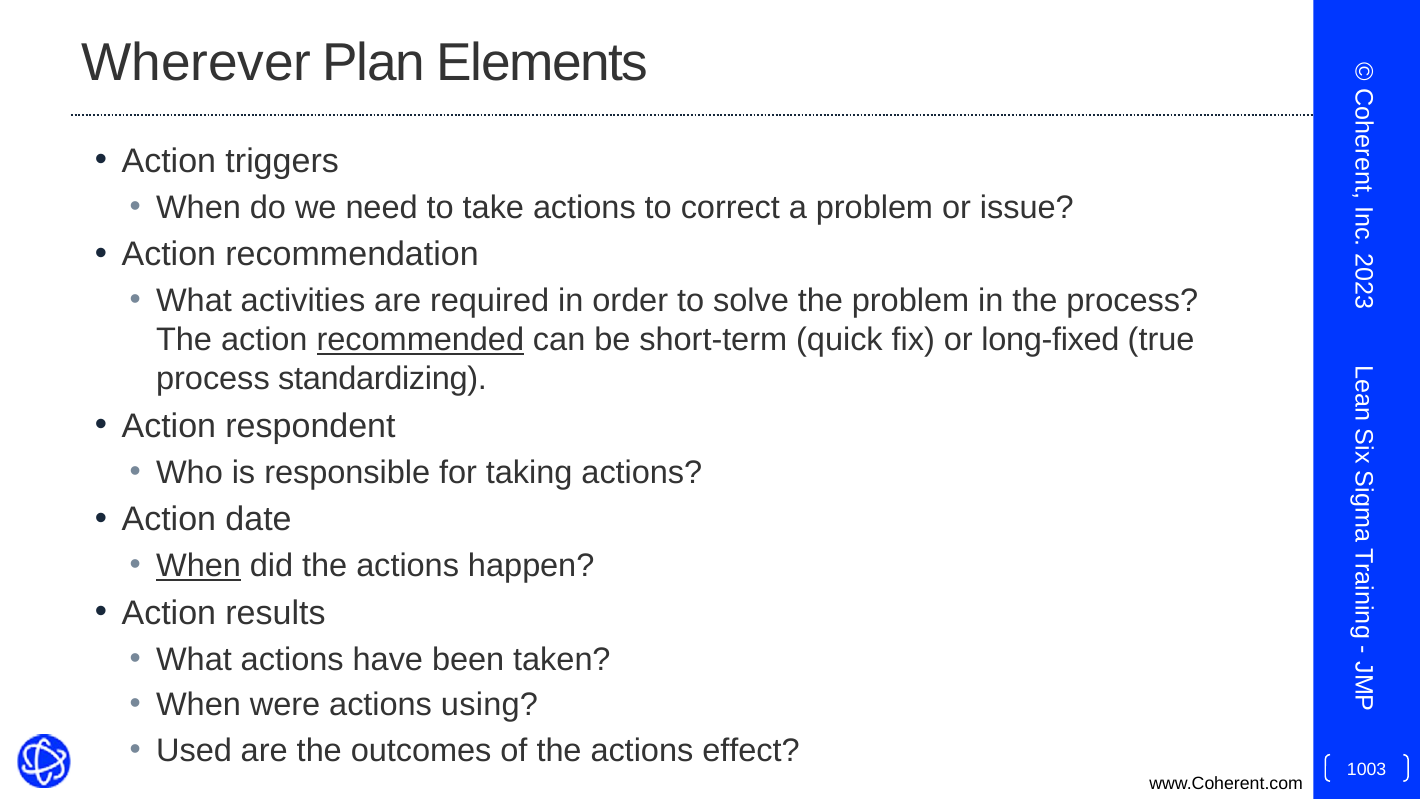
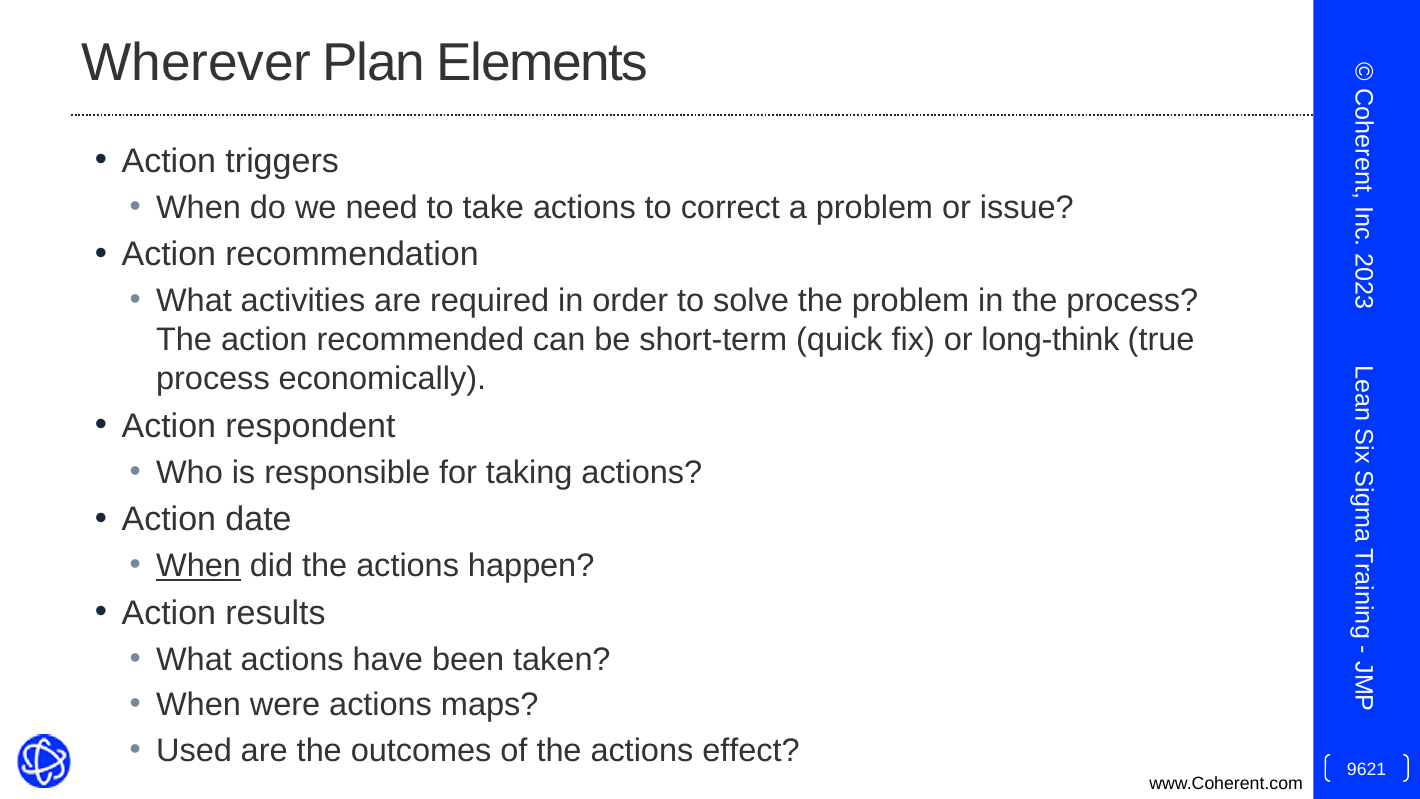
recommended underline: present -> none
long-fixed: long-fixed -> long-think
standardizing: standardizing -> economically
using: using -> maps
1003: 1003 -> 9621
